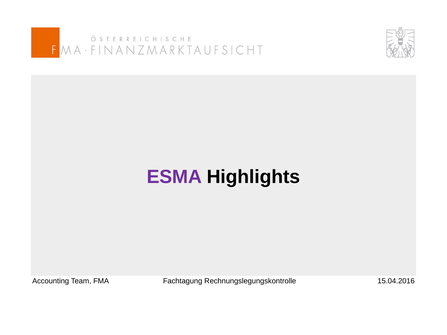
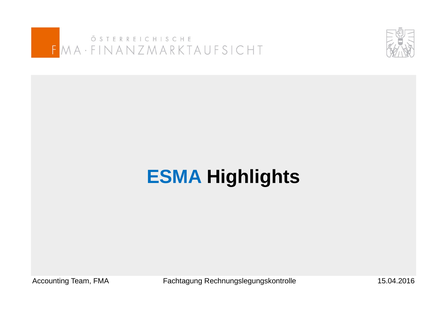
ESMA colour: purple -> blue
